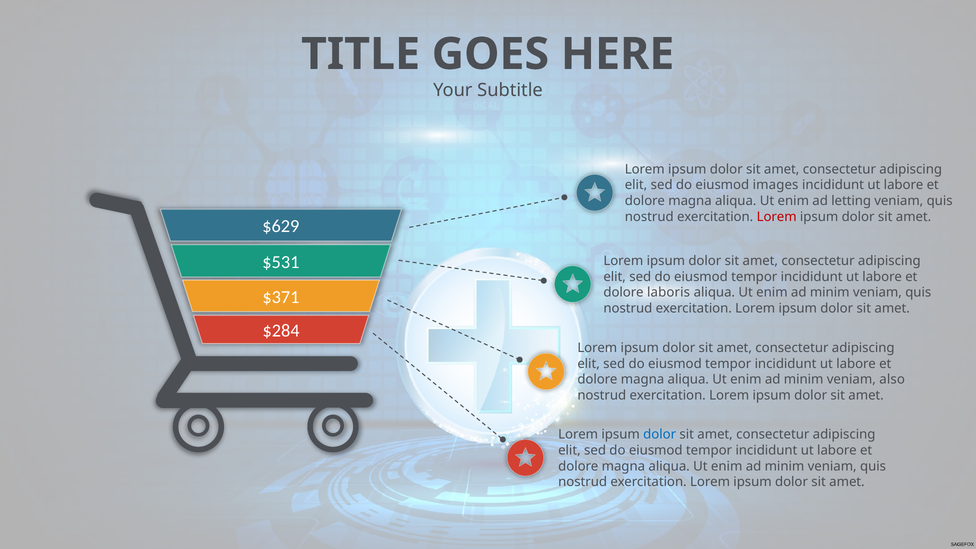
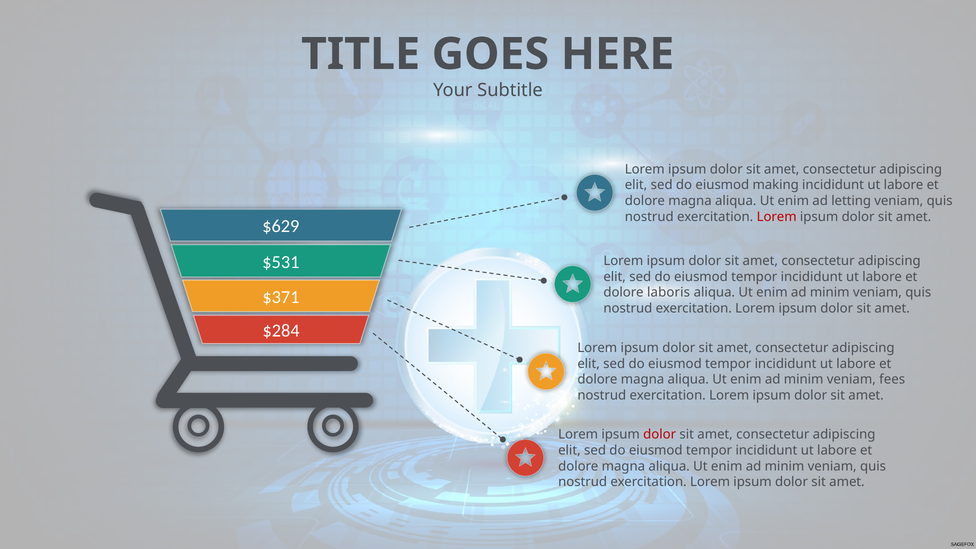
images: images -> making
also: also -> fees
dolor at (660, 434) colour: blue -> red
